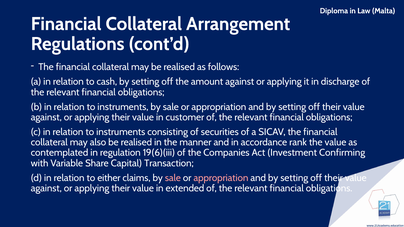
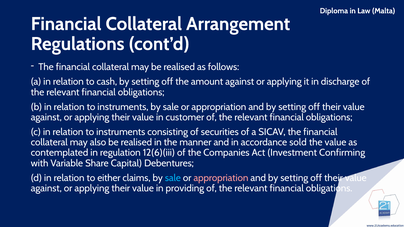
rank: rank -> sold
19(6)(iii: 19(6)(iii -> 12(6)(iii
Transaction: Transaction -> Debentures
sale at (173, 178) colour: pink -> light blue
extended: extended -> providing
